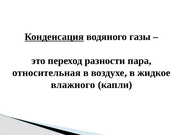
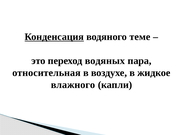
газы: газы -> теме
разности: разности -> водяных
